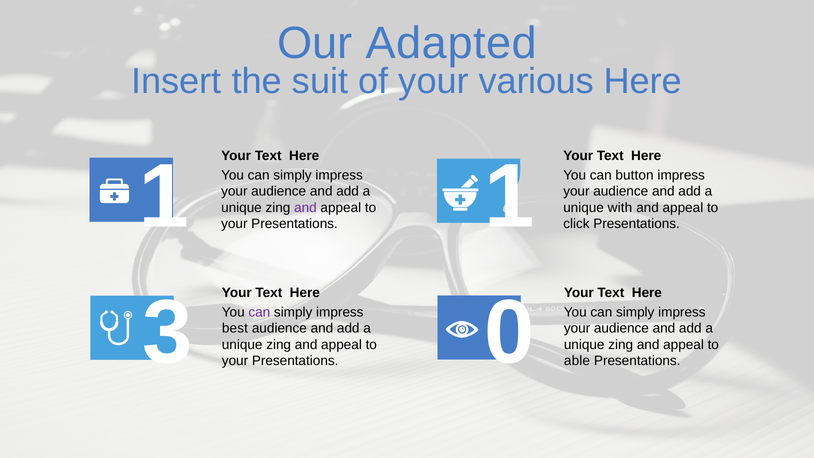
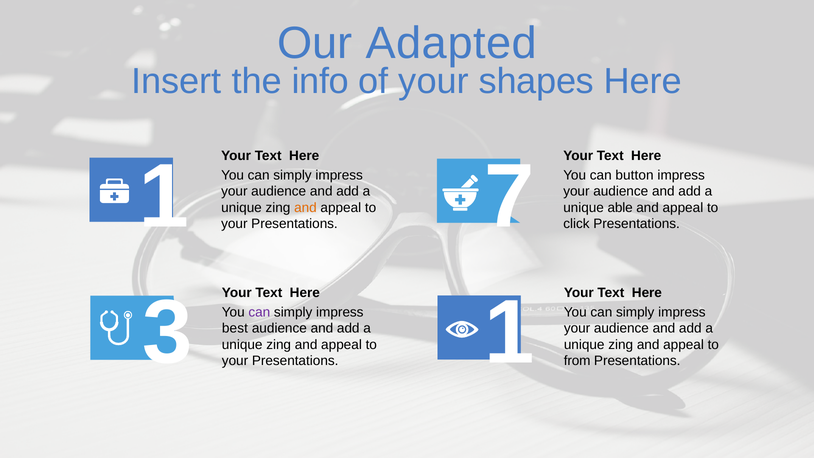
suit: suit -> info
various: various -> shapes
1 1: 1 -> 7
and at (305, 208) colour: purple -> orange
with: with -> able
3 0: 0 -> 1
able: able -> from
